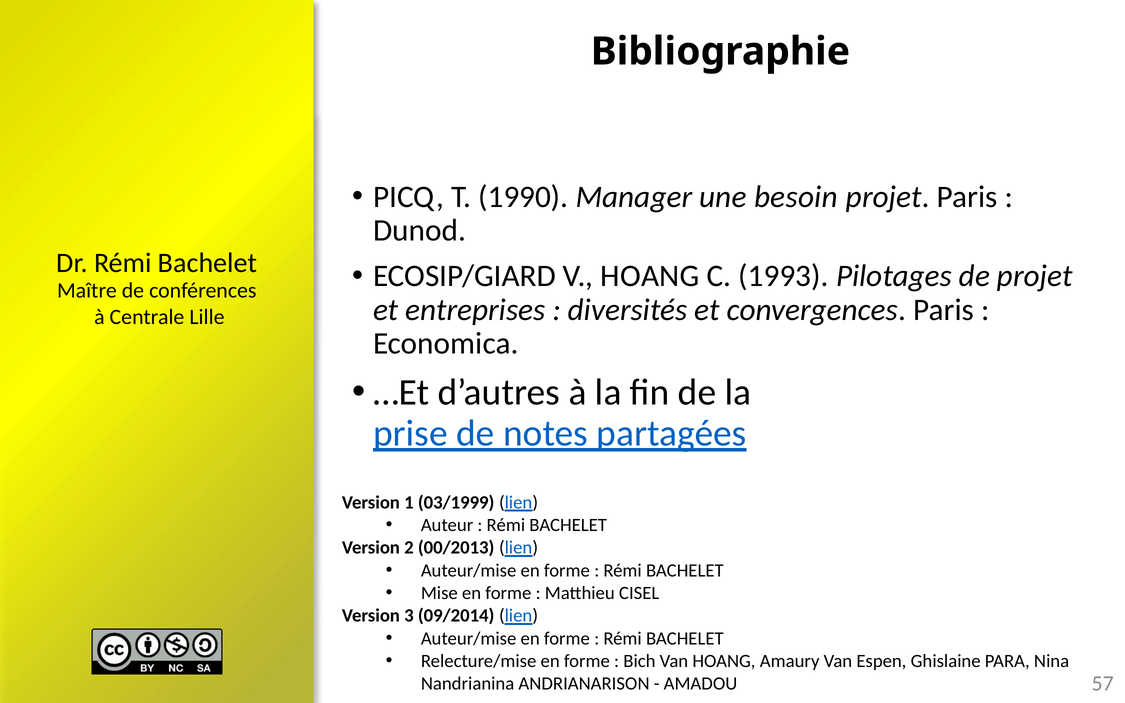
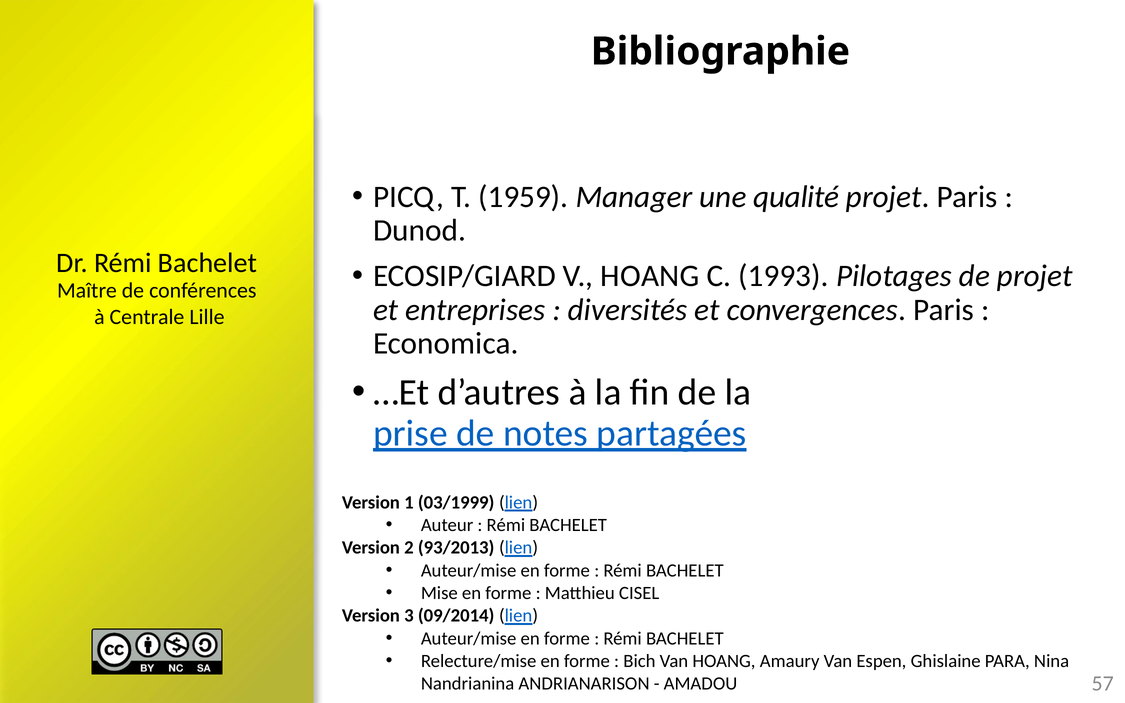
1990: 1990 -> 1959
besoin: besoin -> qualité
00/2013: 00/2013 -> 93/2013
